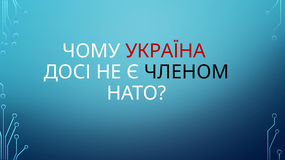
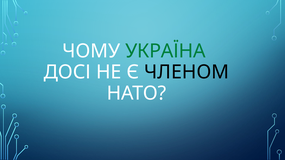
УКРАЇНА colour: red -> green
